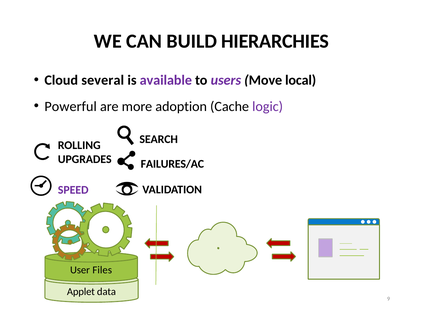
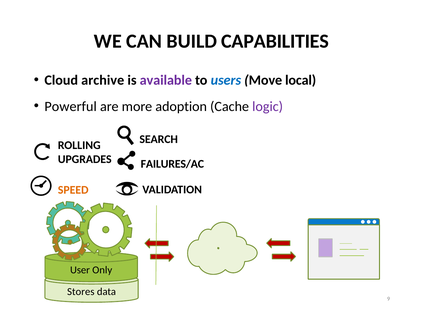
HIERARCHIES: HIERARCHIES -> CAPABILITIES
several: several -> archive
users colour: purple -> blue
SPEED colour: purple -> orange
Files: Files -> Only
Applet: Applet -> Stores
